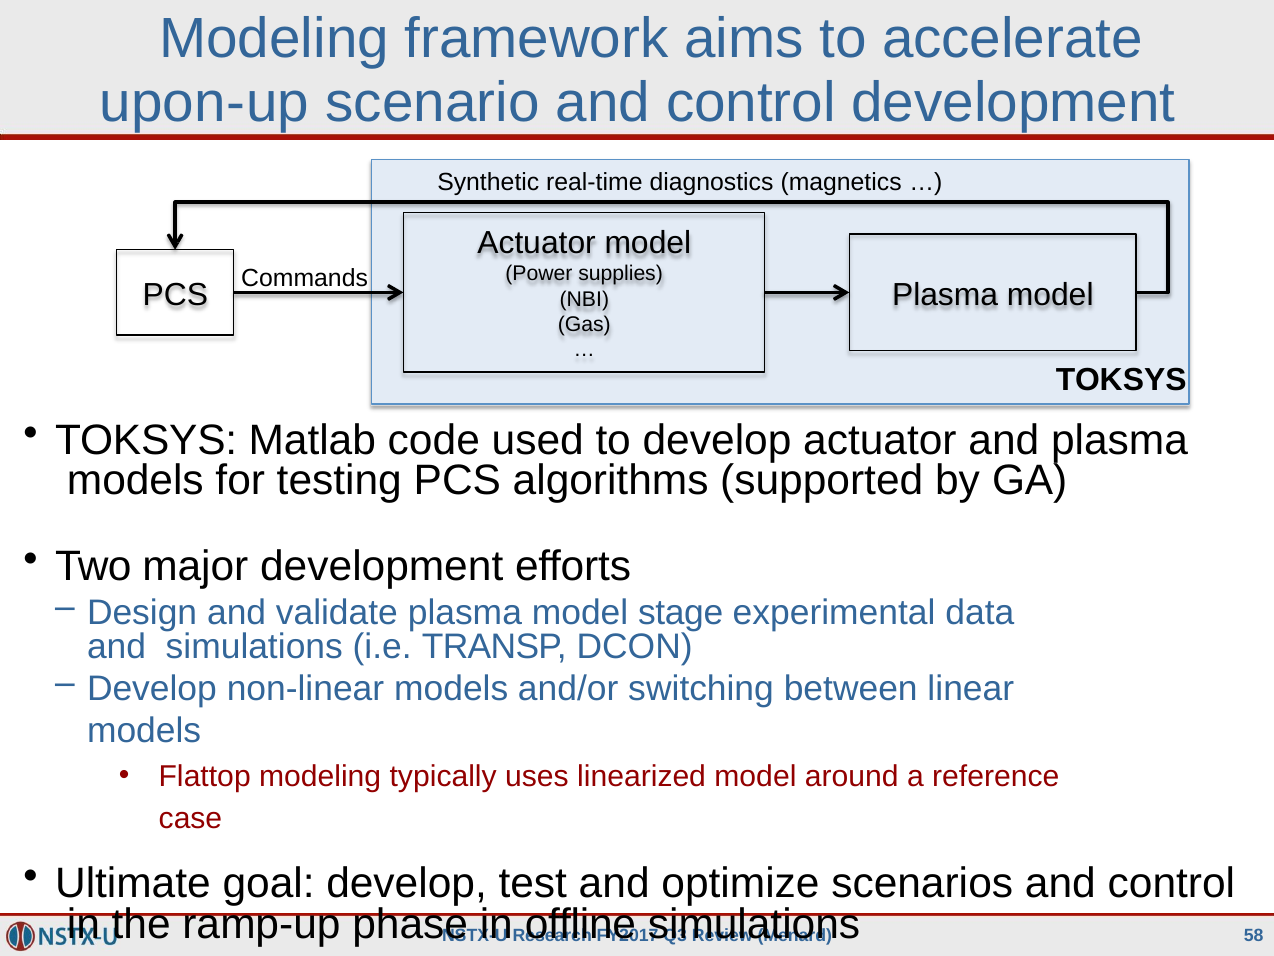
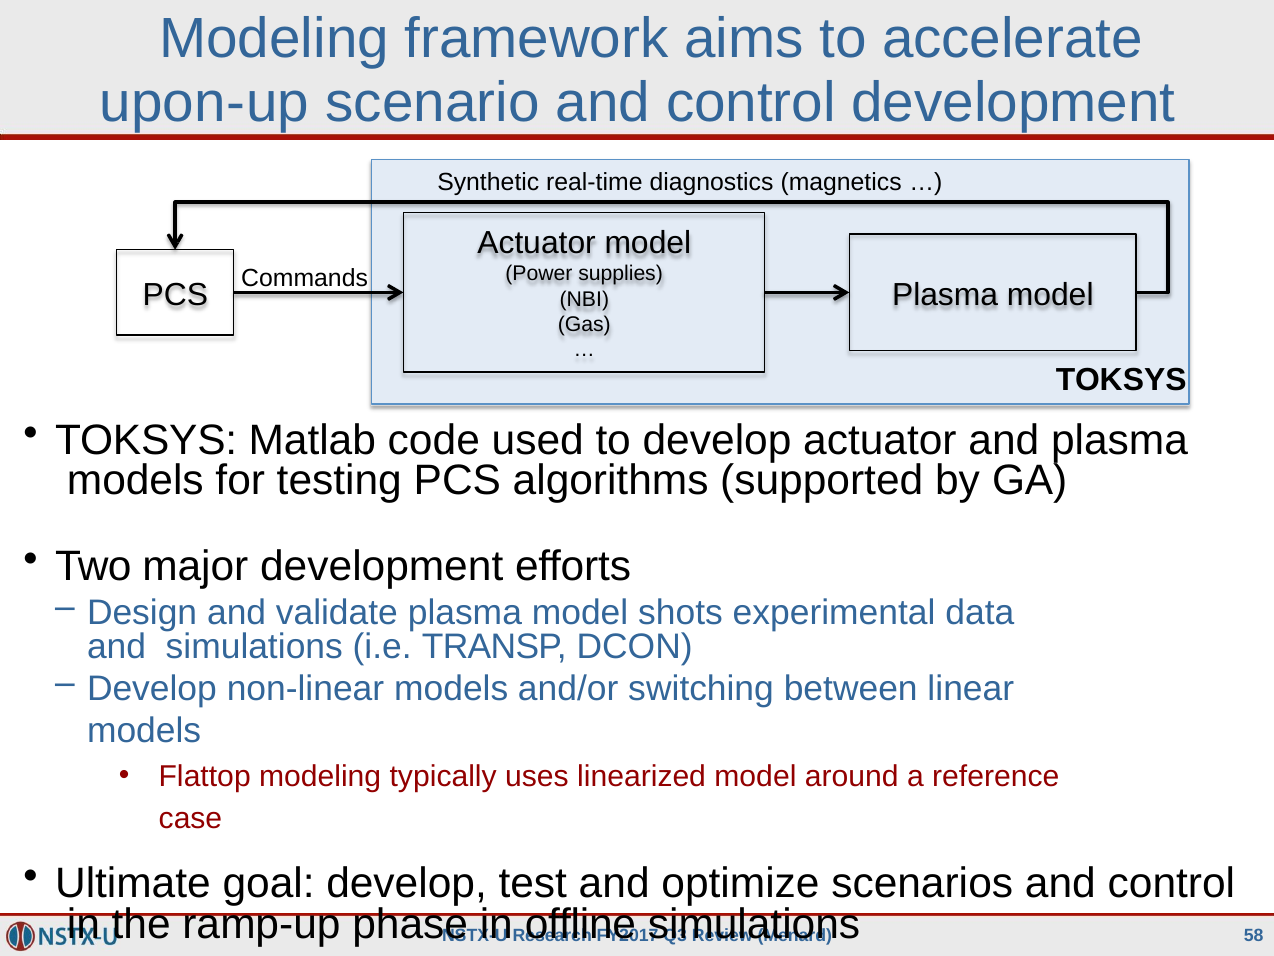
stage: stage -> shots
